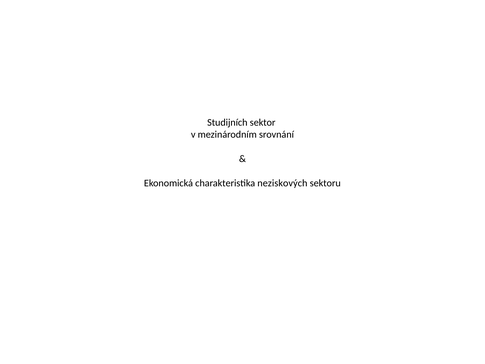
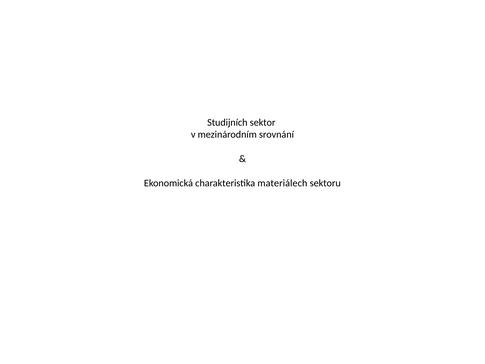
neziskových: neziskových -> materiálech
